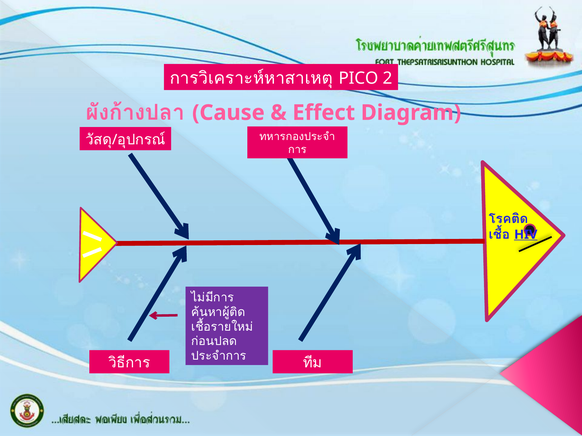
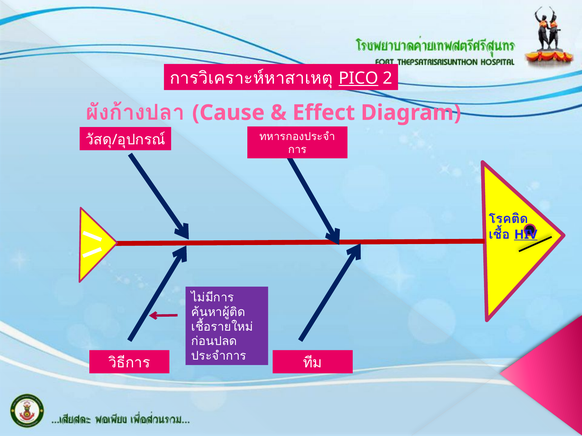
PICO underline: none -> present
